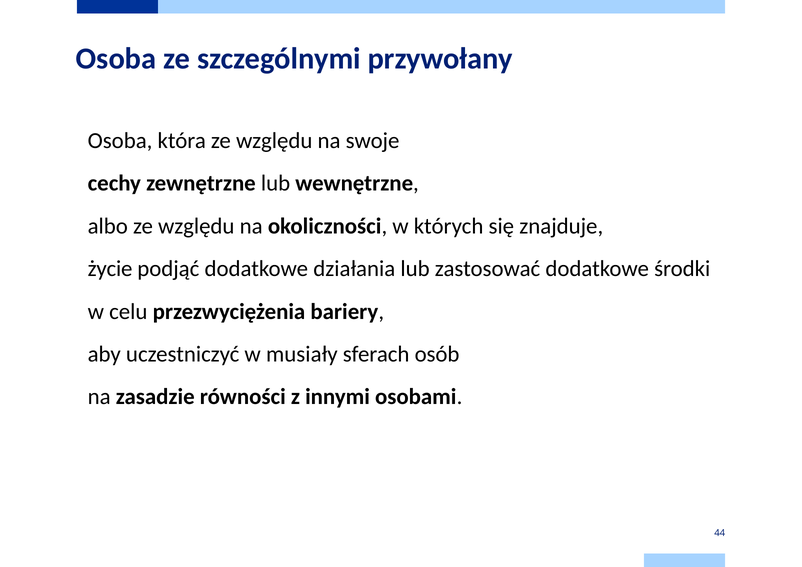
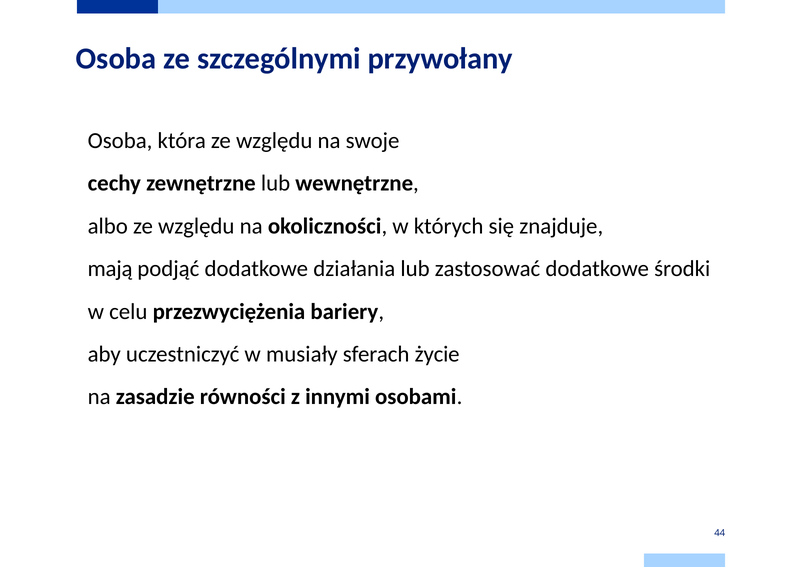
życie: życie -> mają
osób: osób -> życie
